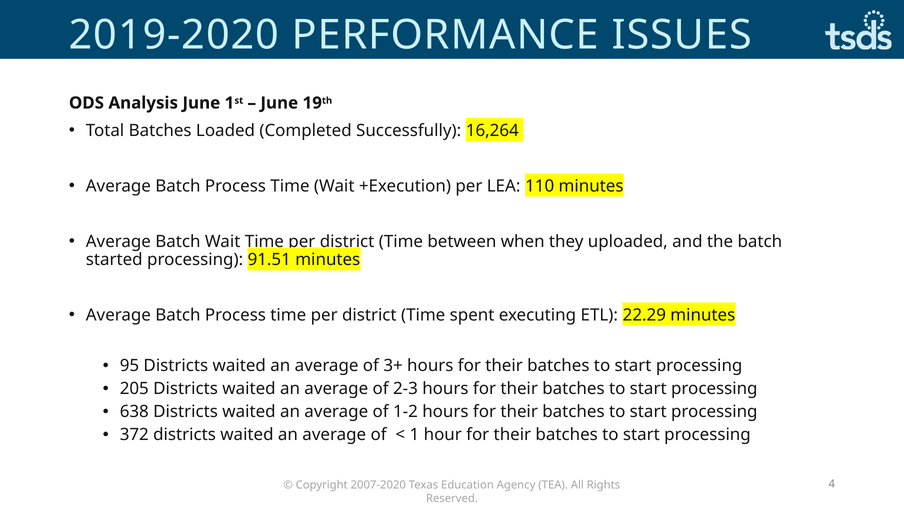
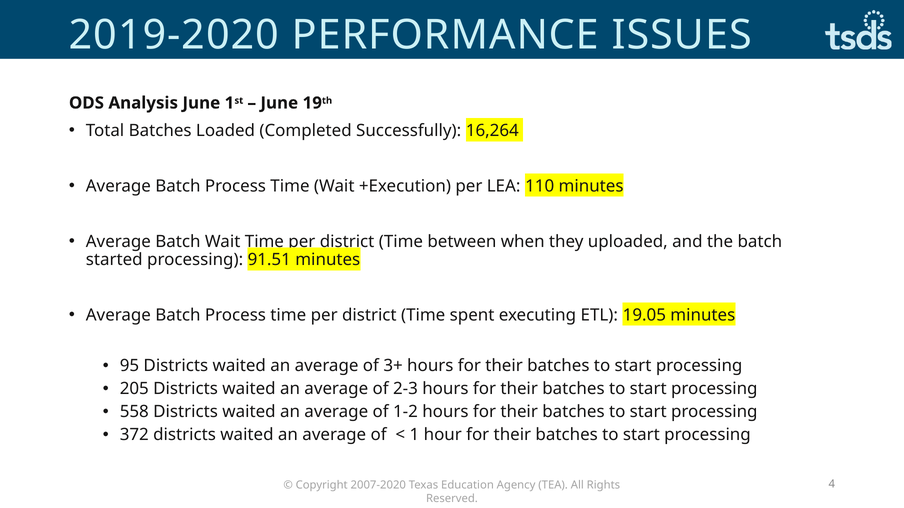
22.29: 22.29 -> 19.05
638: 638 -> 558
